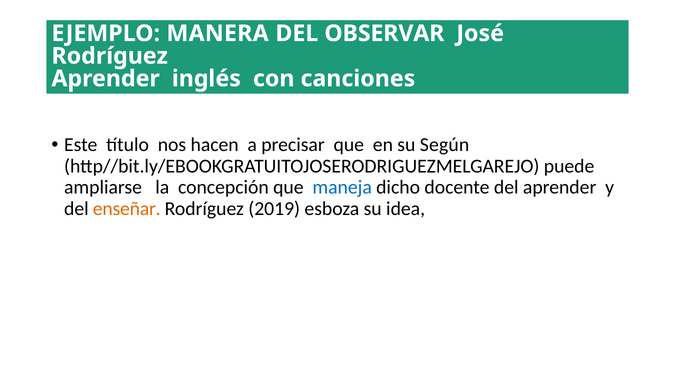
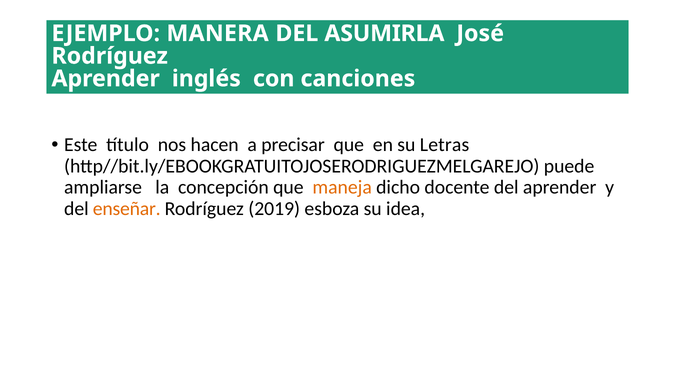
OBSERVAR: OBSERVAR -> ASUMIRLA
Según: Según -> Letras
maneja colour: blue -> orange
